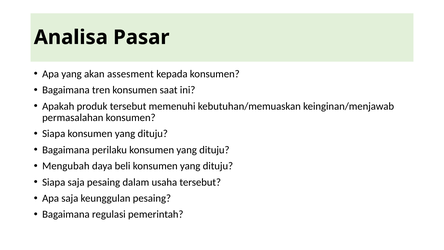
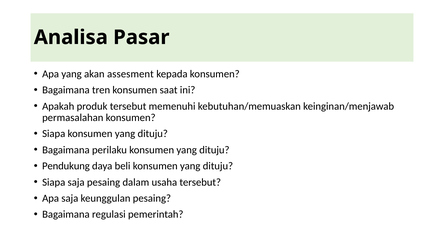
Mengubah: Mengubah -> Pendukung
